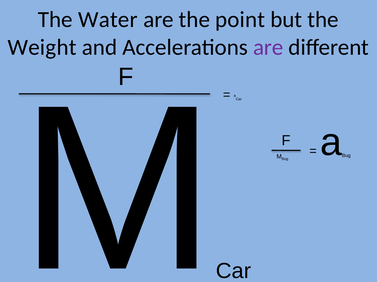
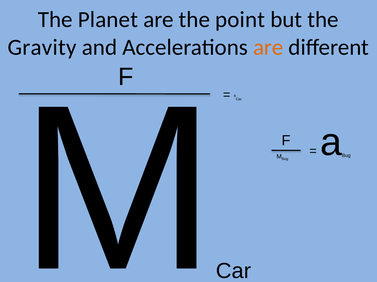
Water: Water -> Planet
Weight: Weight -> Gravity
are at (268, 47) colour: purple -> orange
